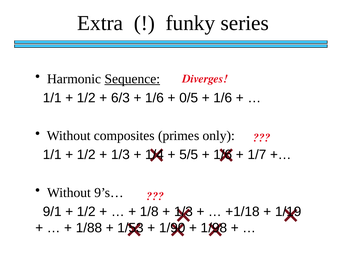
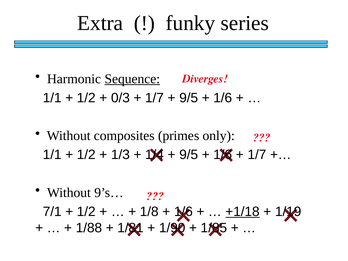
6/3: 6/3 -> 0/3
1/6 at (155, 98): 1/6 -> 1/7
0/5 at (189, 98): 0/5 -> 9/5
5/5 at (189, 155): 5/5 -> 9/5
9/1: 9/1 -> 7/1
1/3 at (183, 212): 1/3 -> 1/6
+1/18 underline: none -> present
1/53: 1/53 -> 1/81
1/98: 1/98 -> 1/85
